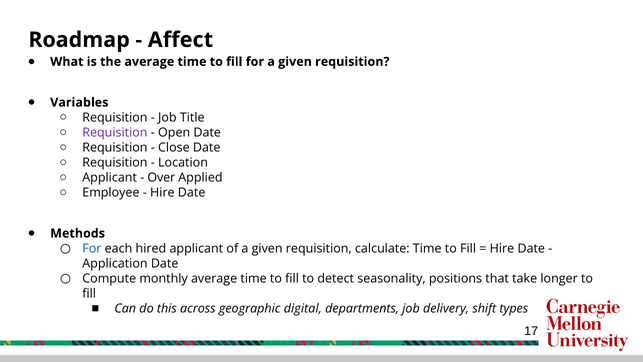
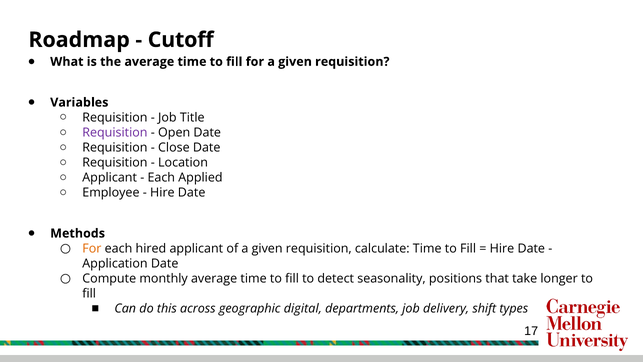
Affect: Affect -> Cutoff
Over at (161, 177): Over -> Each
For at (92, 248) colour: blue -> orange
